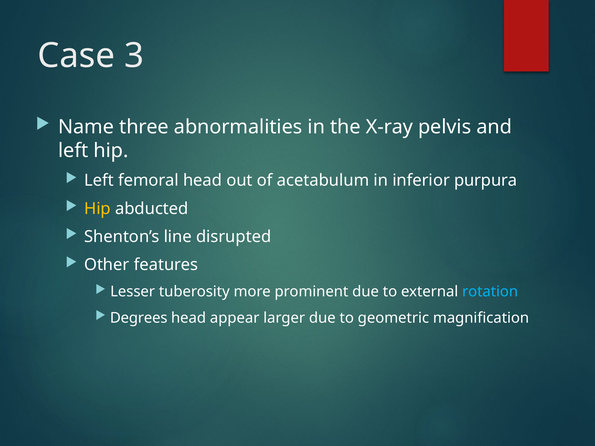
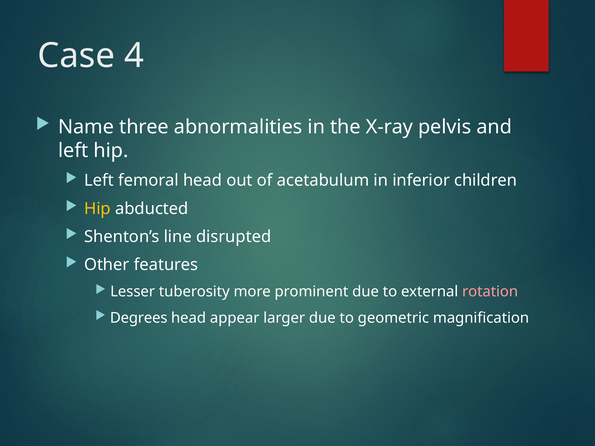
3: 3 -> 4
purpura: purpura -> children
rotation colour: light blue -> pink
